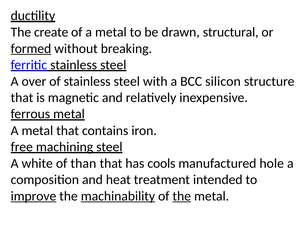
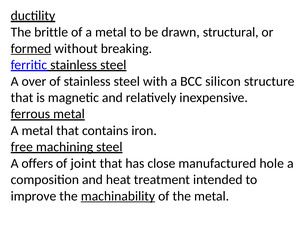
create: create -> brittle
white: white -> offers
than: than -> joint
cools: cools -> close
improve underline: present -> none
the at (182, 196) underline: present -> none
